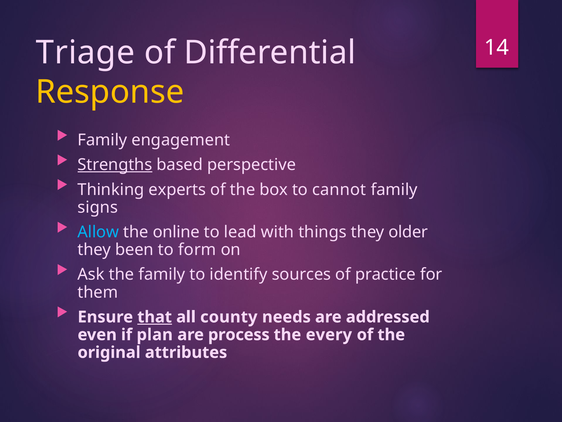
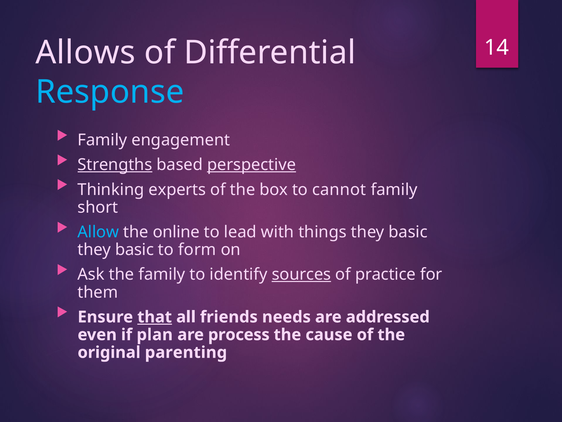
Triage: Triage -> Allows
Response colour: yellow -> light blue
perspective underline: none -> present
signs: signs -> short
things they older: older -> basic
been at (134, 250): been -> basic
sources underline: none -> present
county: county -> friends
every: every -> cause
attributes: attributes -> parenting
